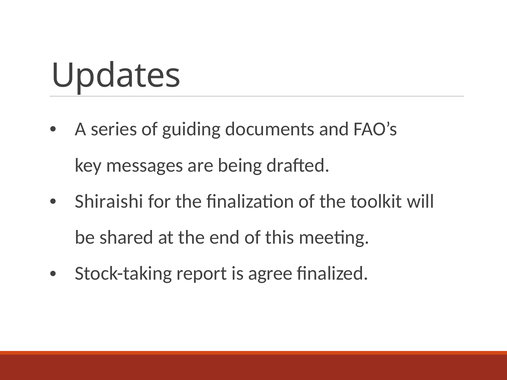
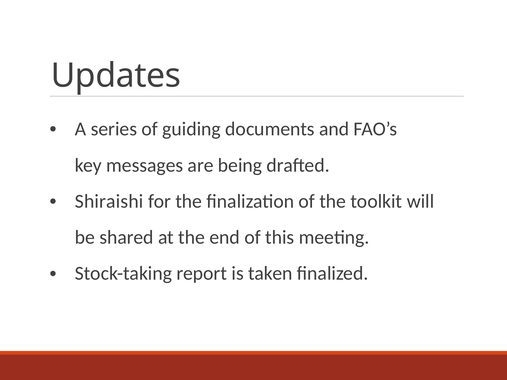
agree: agree -> taken
